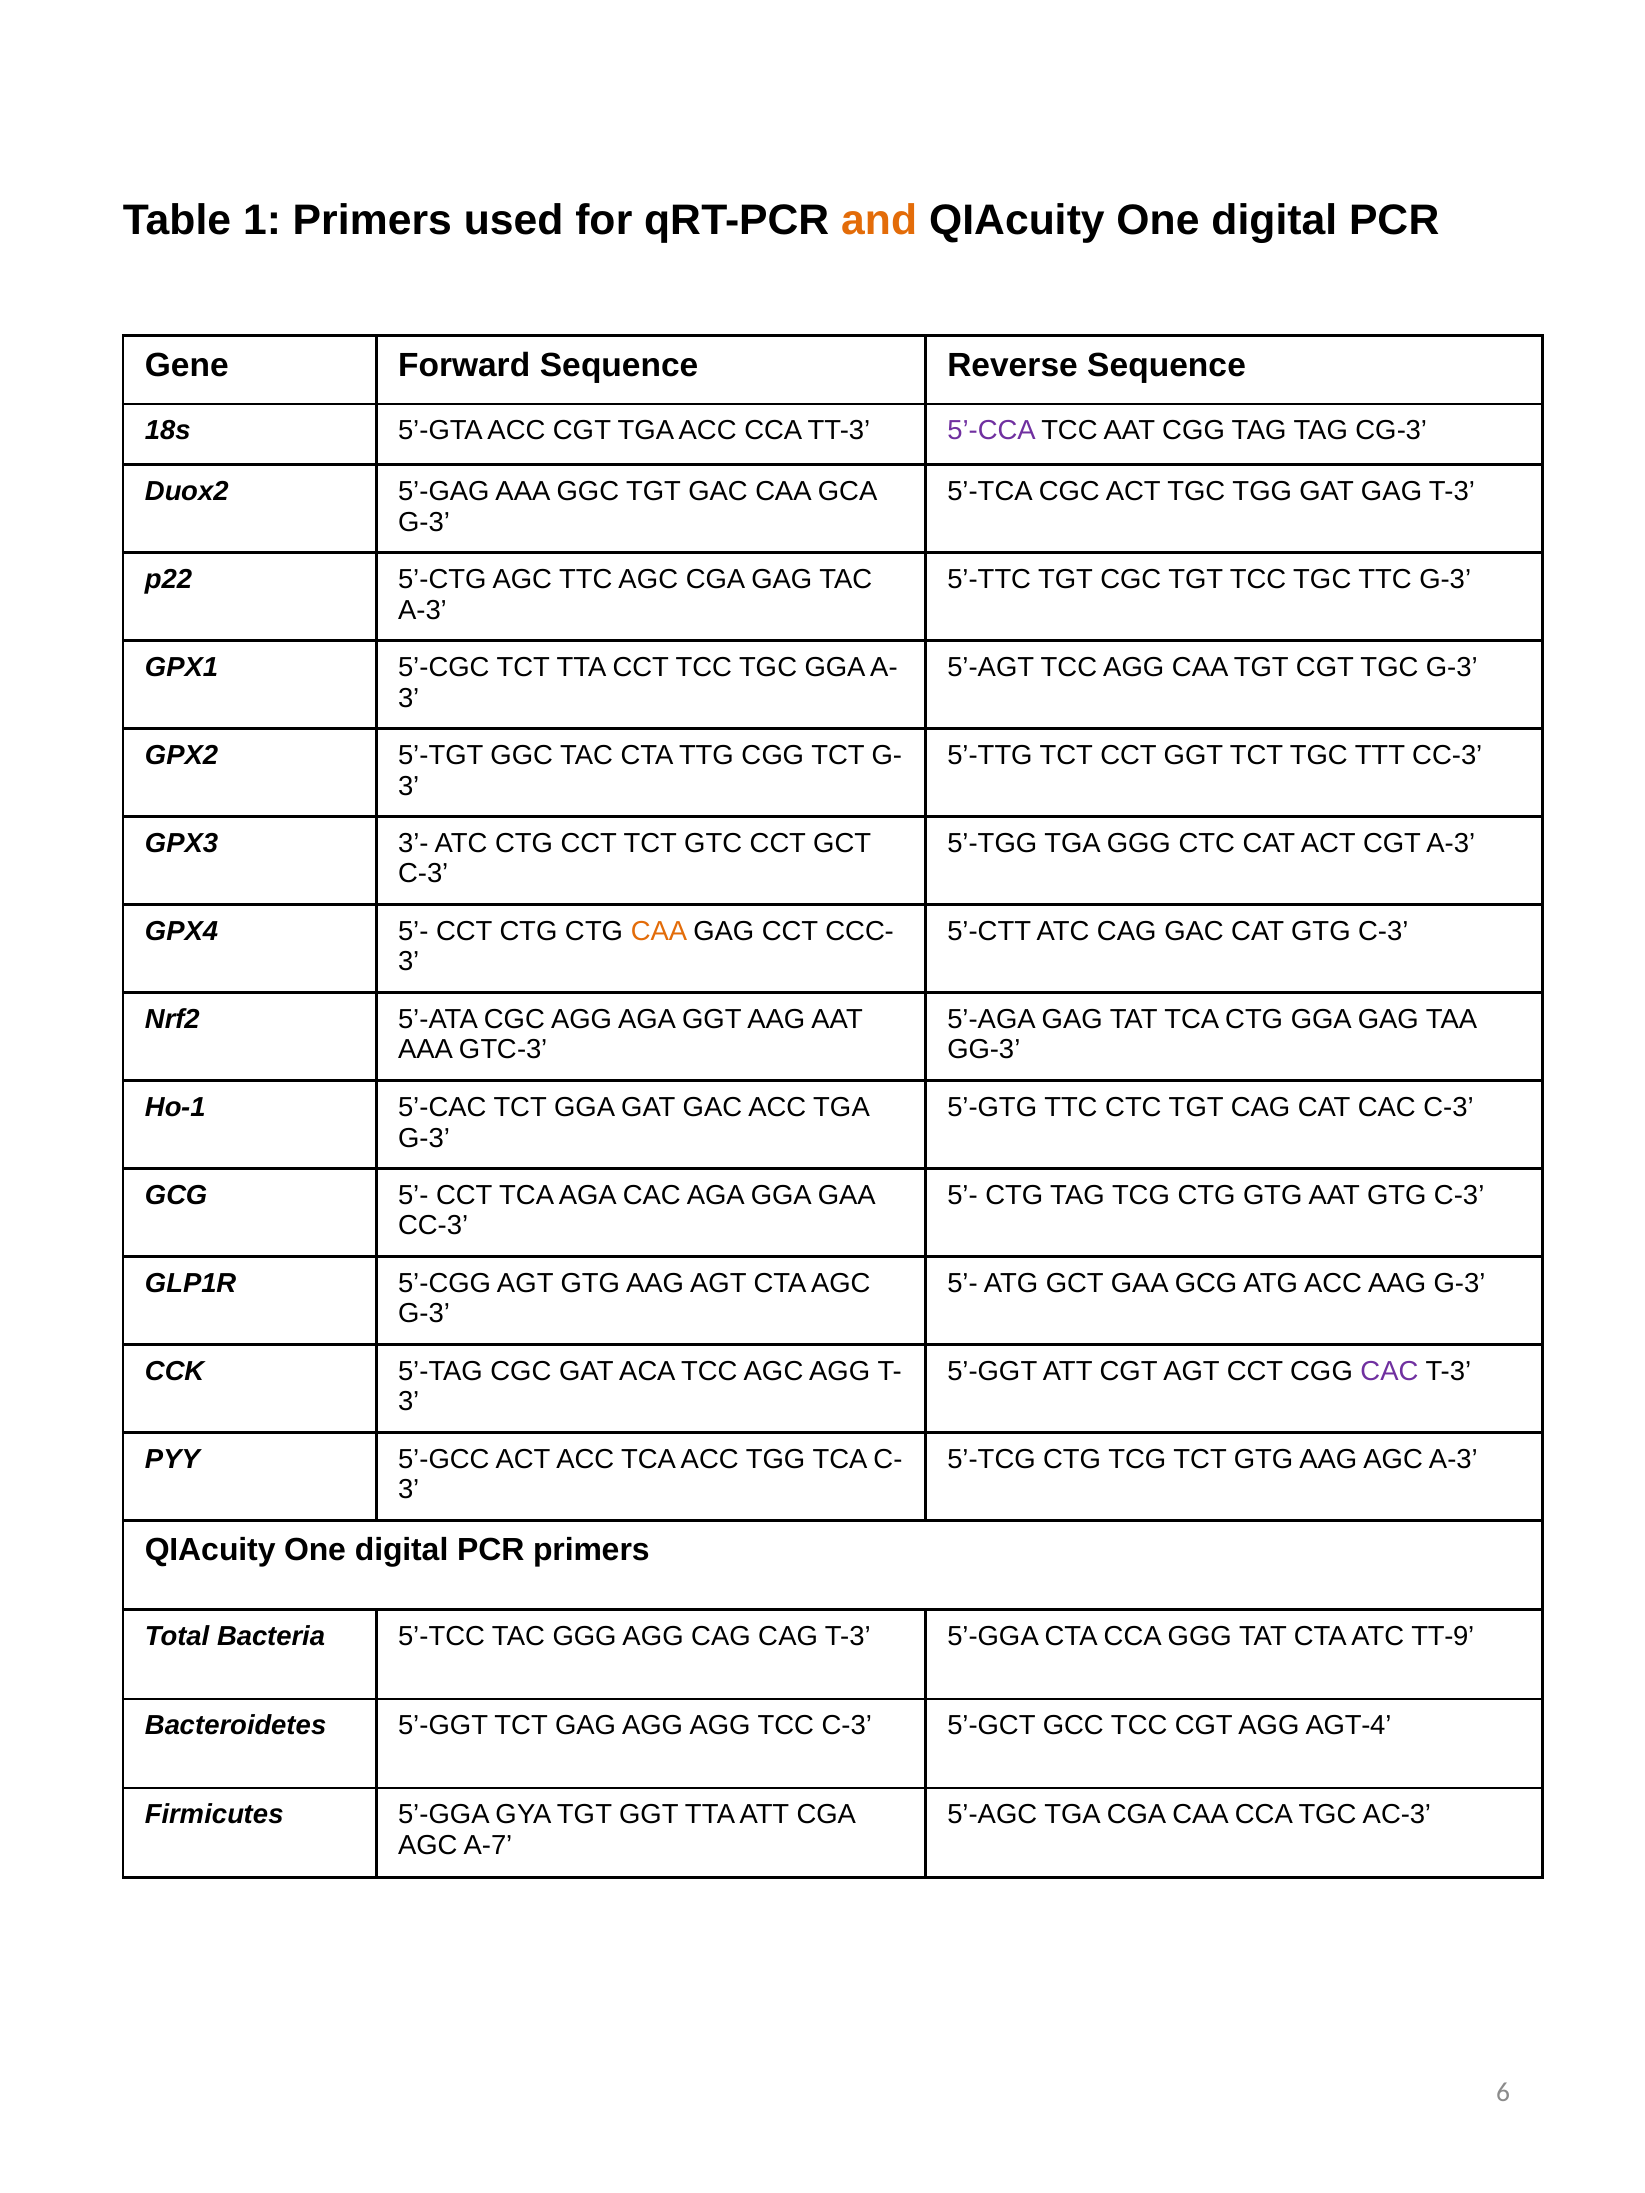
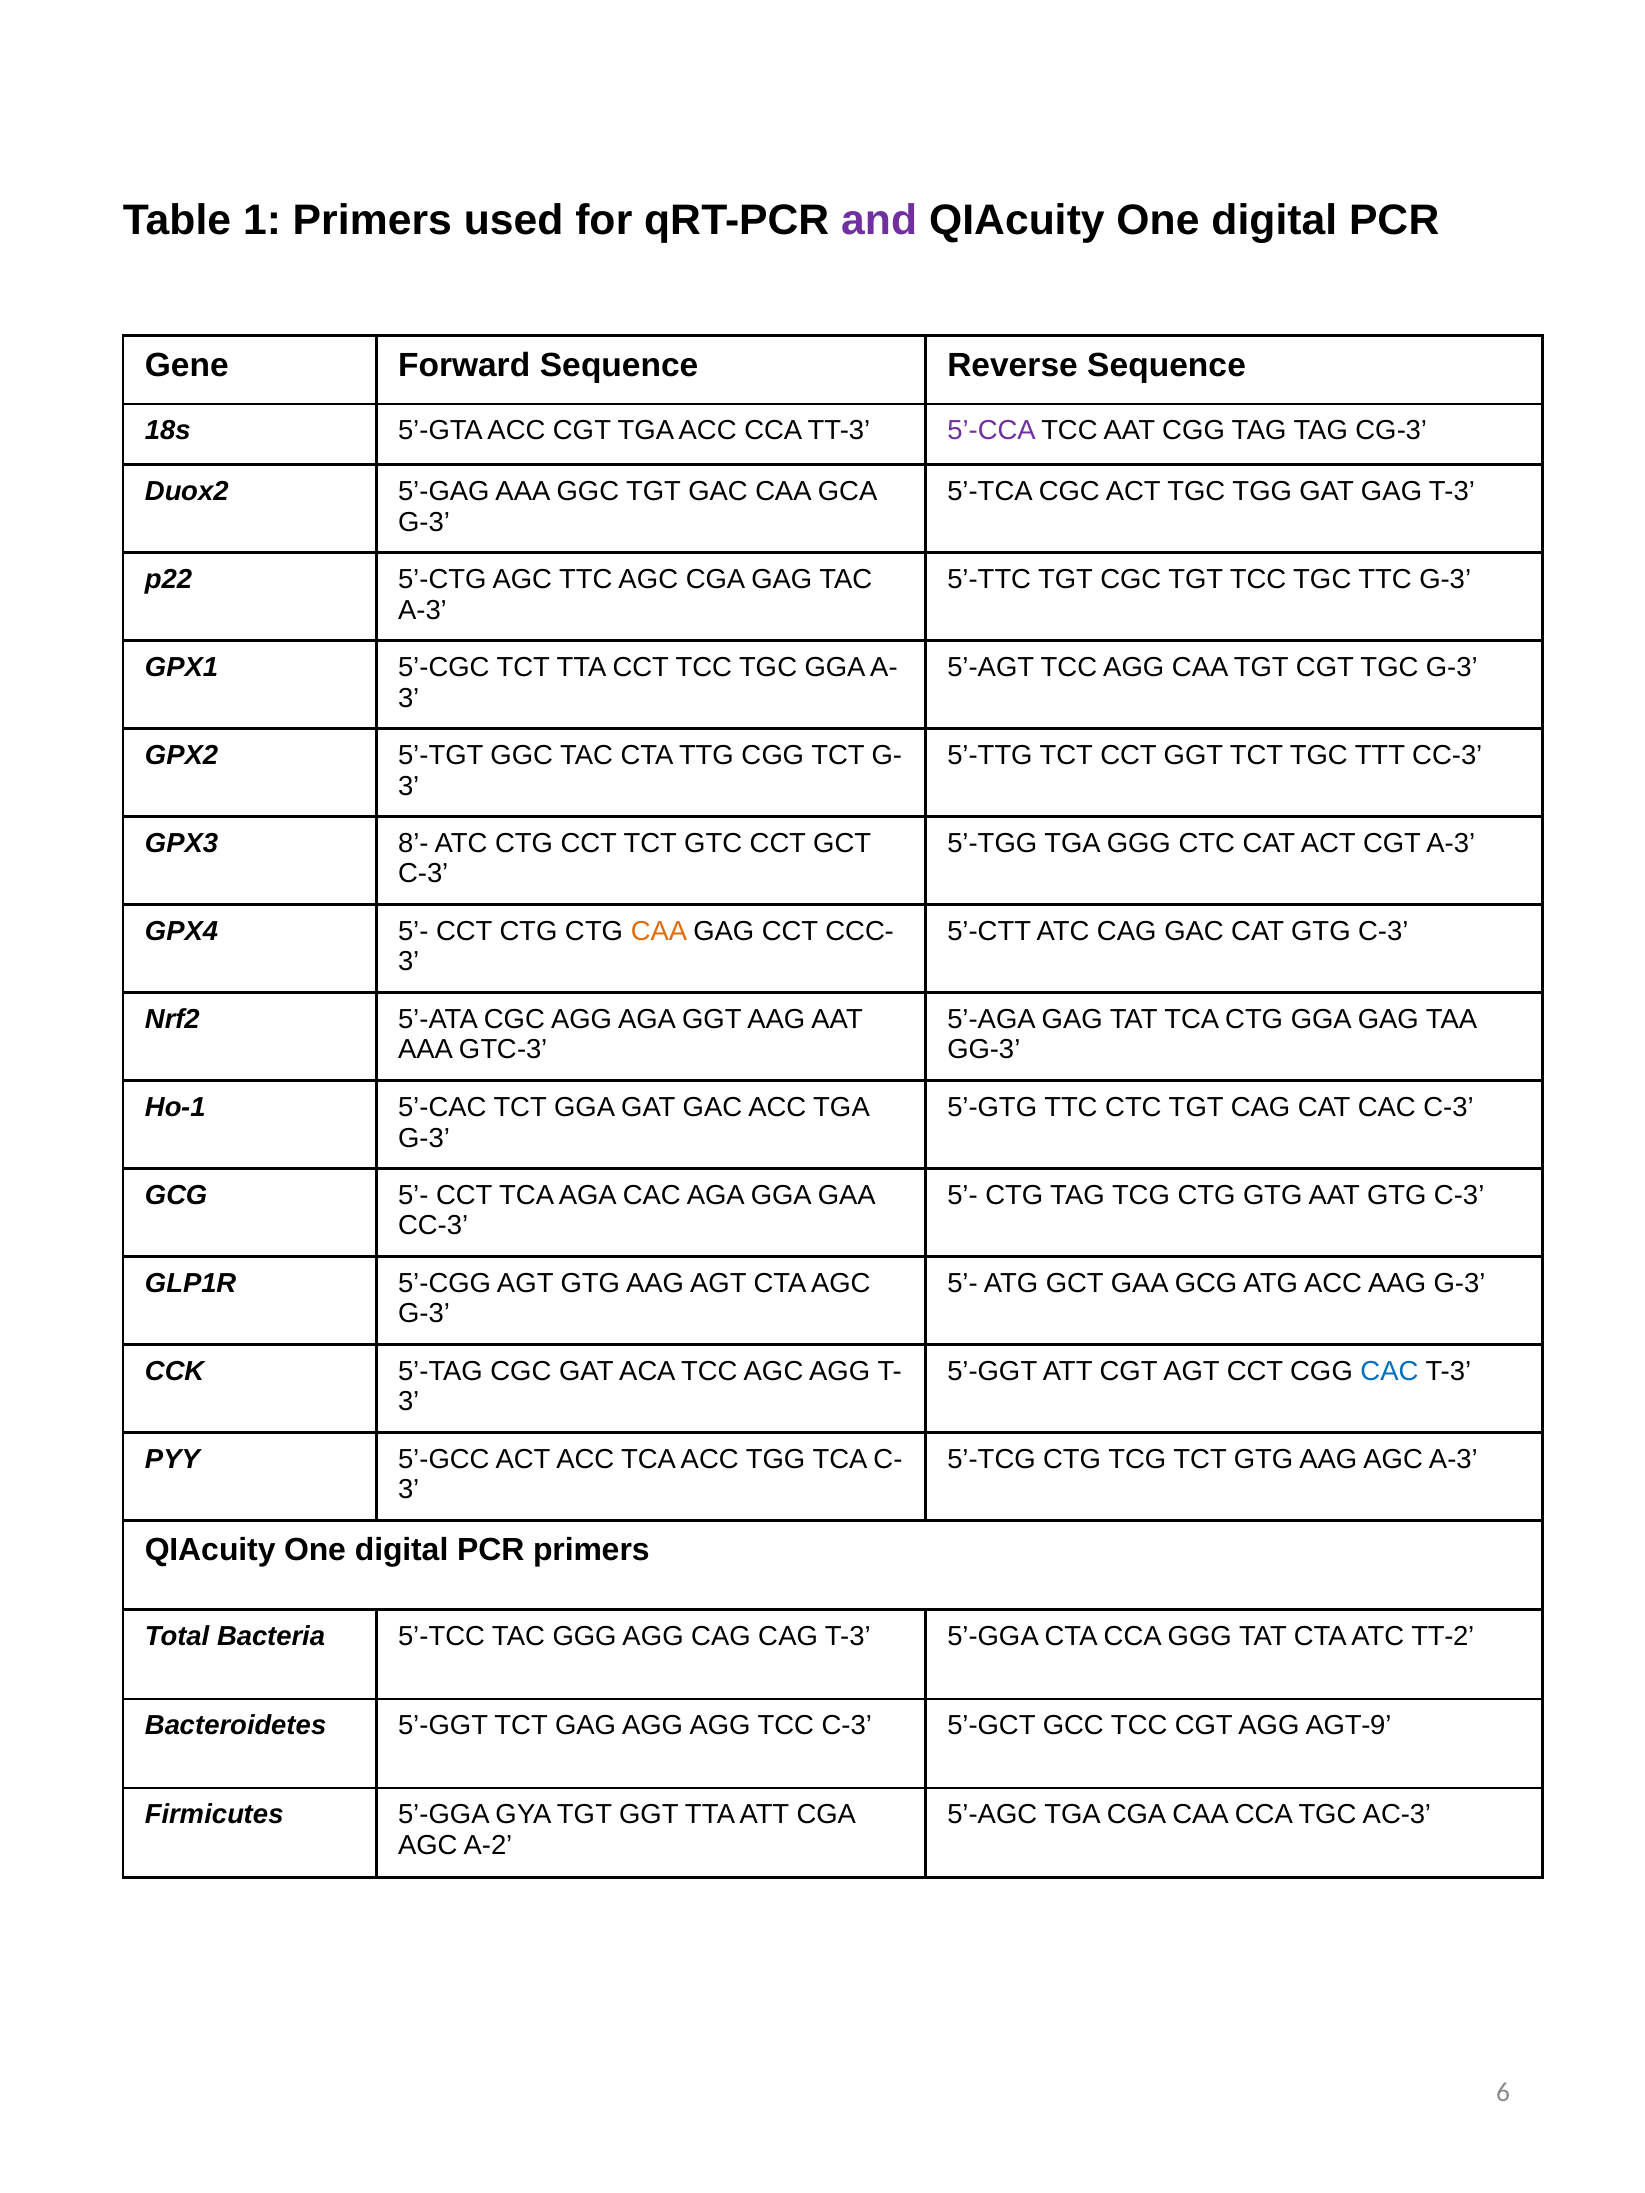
and colour: orange -> purple
3’-: 3’- -> 8’-
CAC at (1389, 1371) colour: purple -> blue
TT-9: TT-9 -> TT-2
AGT-4: AGT-4 -> AGT-9
A-7: A-7 -> A-2
